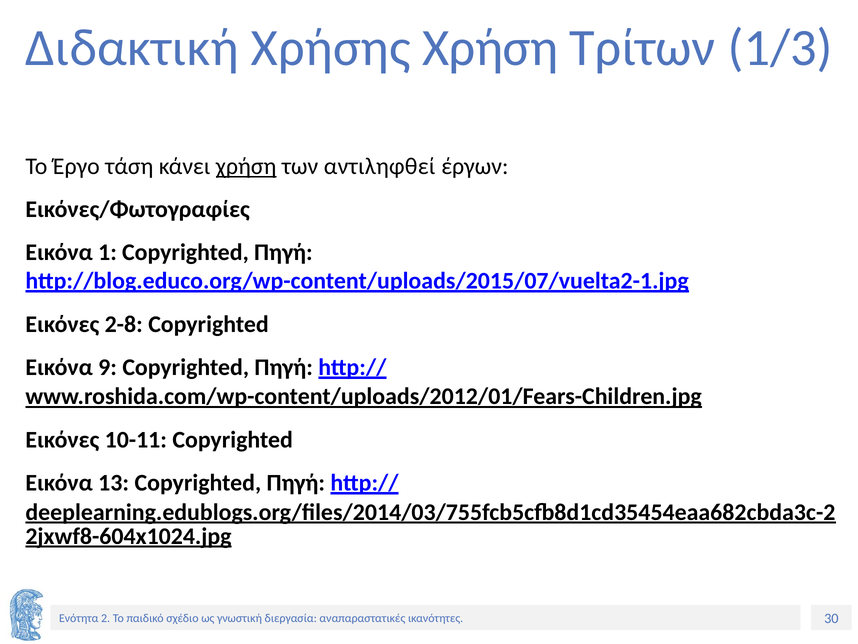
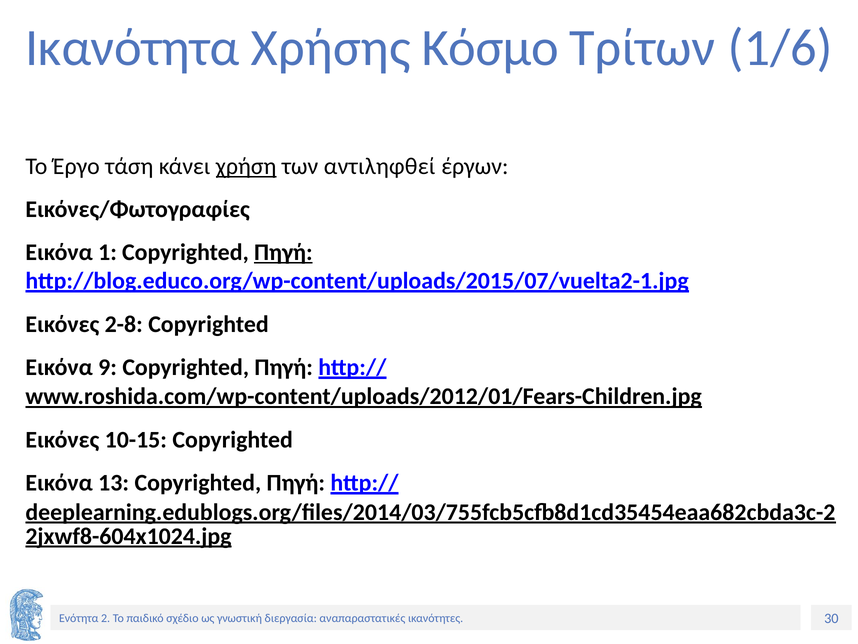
Διδακτική: Διδακτική -> Ικανότητα
Χρήσης Χρήση: Χρήση -> Κόσμο
1/3: 1/3 -> 1/6
Πηγή at (283, 252) underline: none -> present
10-11: 10-11 -> 10-15
